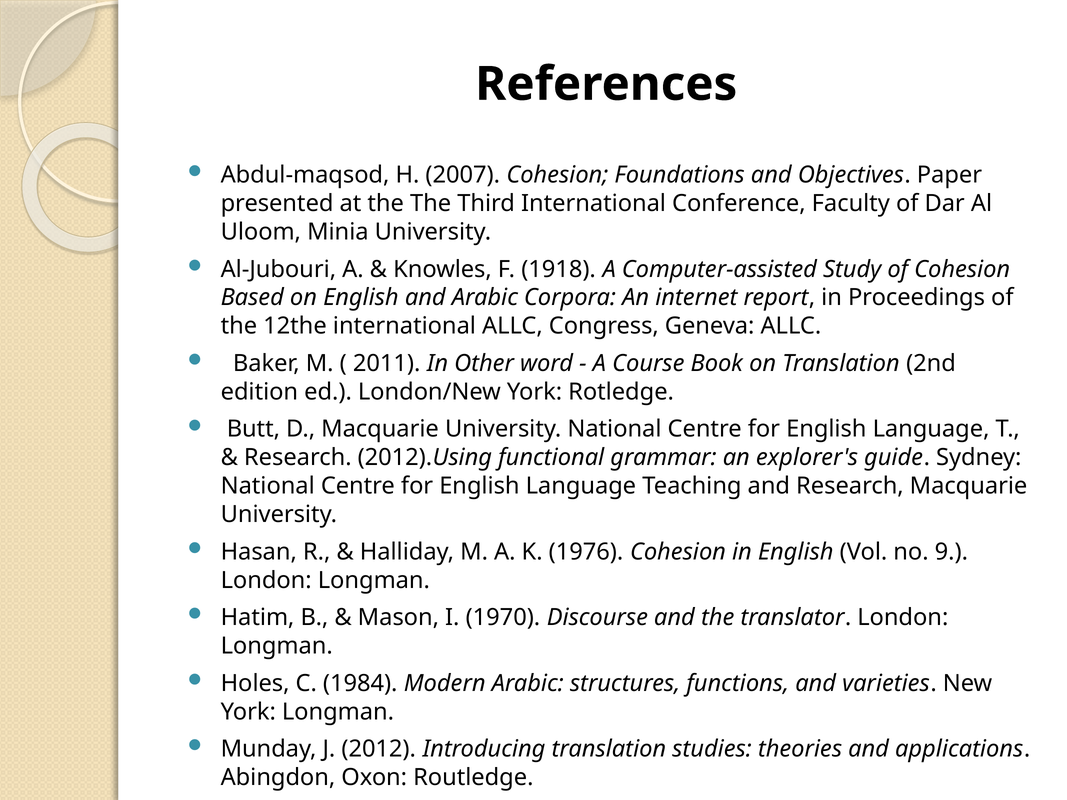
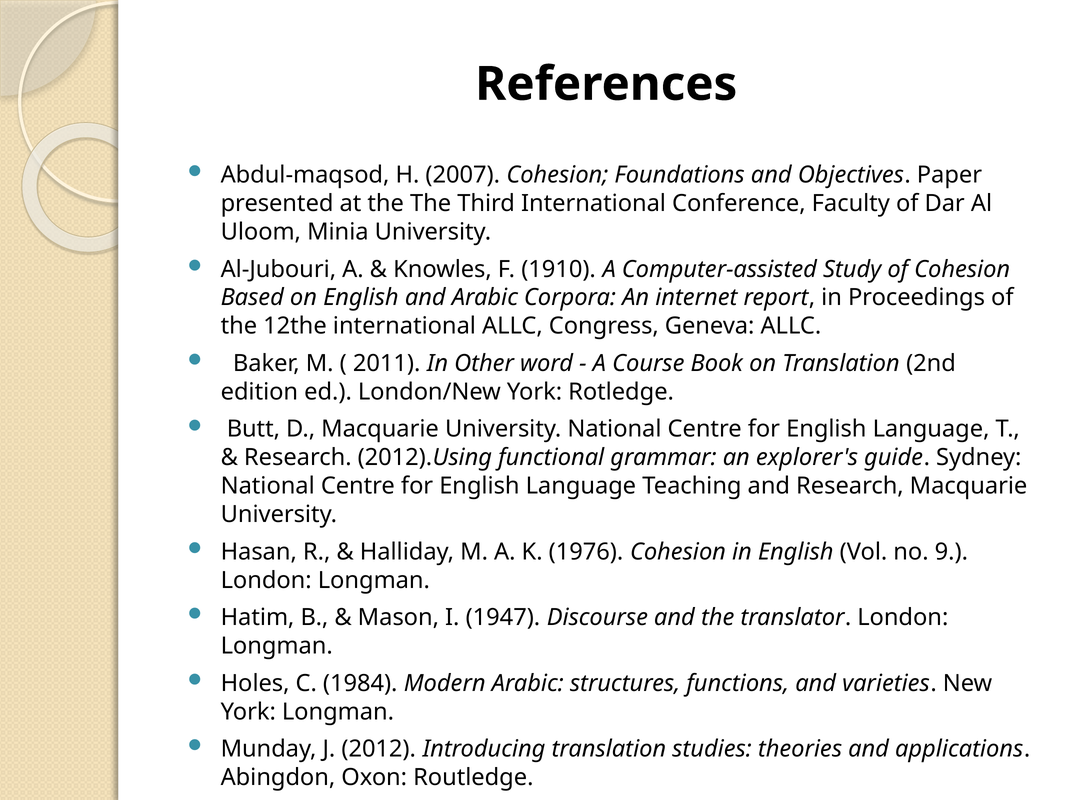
1918: 1918 -> 1910
1970: 1970 -> 1947
